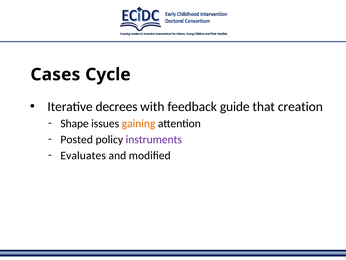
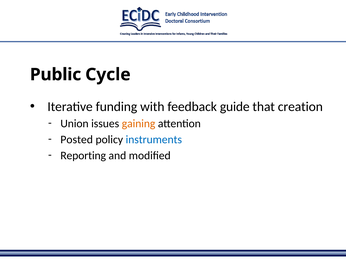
Cases: Cases -> Public
decrees: decrees -> funding
Shape: Shape -> Union
instruments colour: purple -> blue
Evaluates: Evaluates -> Reporting
